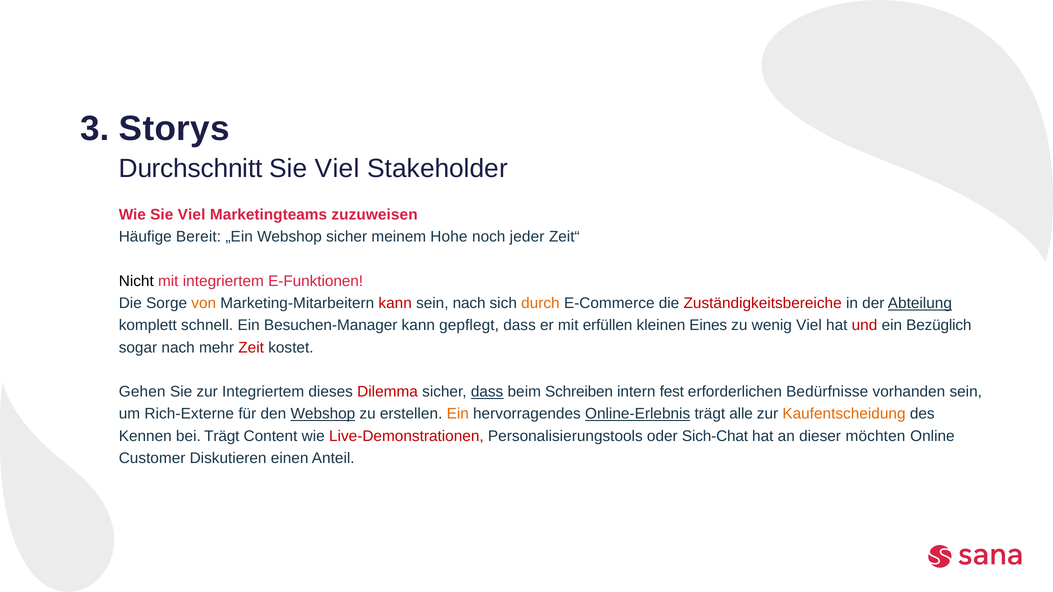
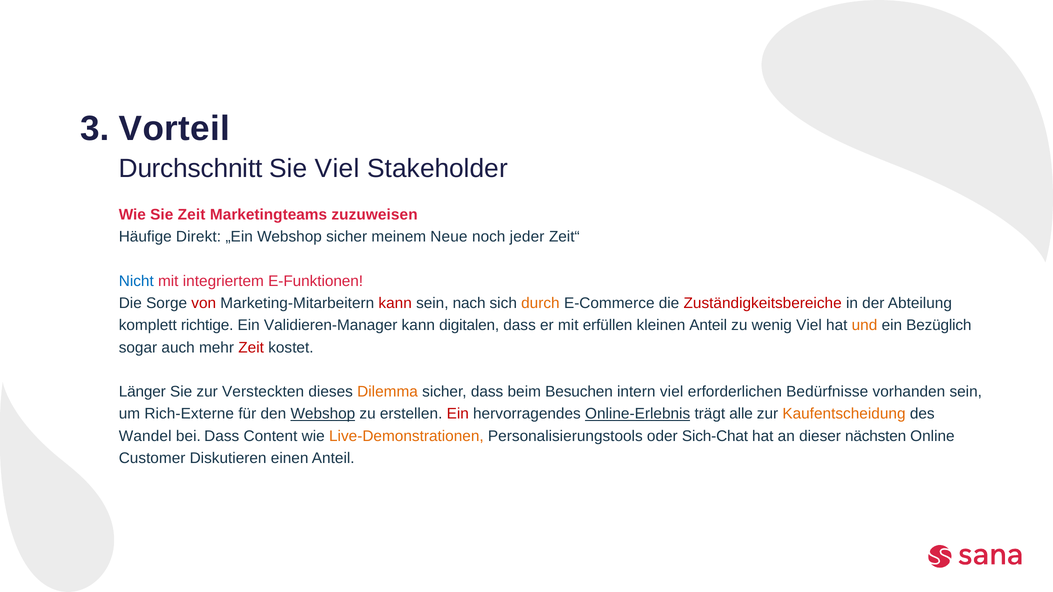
Storys: Storys -> Vorteil
Wie Sie Viel: Viel -> Zeit
Bereit: Bereit -> Direkt
Hohe: Hohe -> Neue
Nicht colour: black -> blue
von colour: orange -> red
Abteilung underline: present -> none
schnell: schnell -> richtige
Besuchen-Manager: Besuchen-Manager -> Validieren-Manager
gepflegt: gepflegt -> digitalen
kleinen Eines: Eines -> Anteil
und colour: red -> orange
sogar nach: nach -> auch
Gehen: Gehen -> Länger
zur Integriertem: Integriertem -> Versteckten
Dilemma colour: red -> orange
dass at (487, 392) underline: present -> none
Schreiben: Schreiben -> Besuchen
intern fest: fest -> viel
Ein at (458, 414) colour: orange -> red
Kennen: Kennen -> Wandel
bei Trägt: Trägt -> Dass
Live-Demonstrationen colour: red -> orange
möchten: möchten -> nächsten
